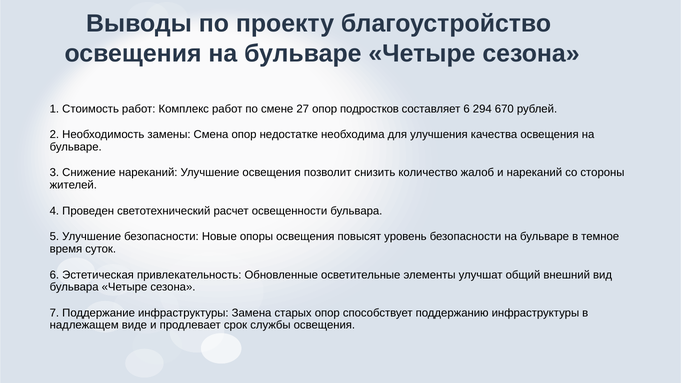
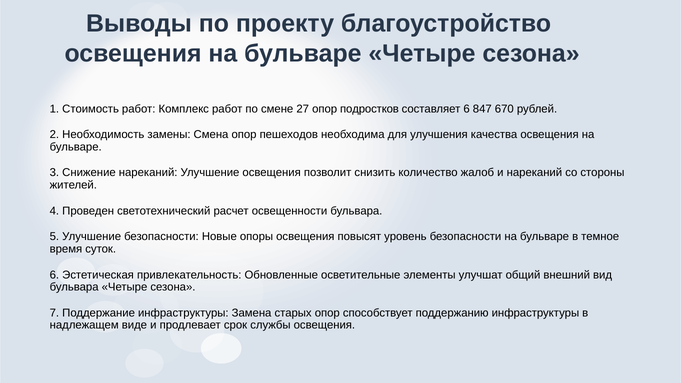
294: 294 -> 847
недостатке: недостатке -> пешеходов
